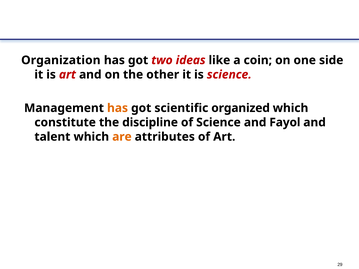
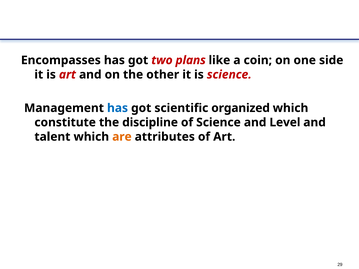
Organization: Organization -> Encompasses
ideas: ideas -> plans
has at (118, 108) colour: orange -> blue
Fayol: Fayol -> Level
